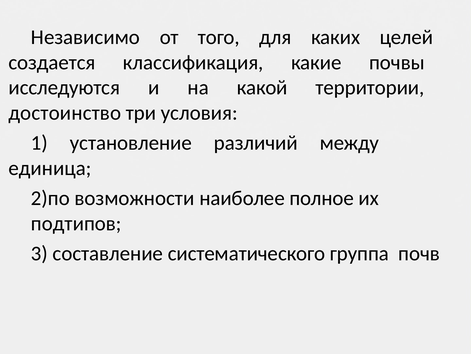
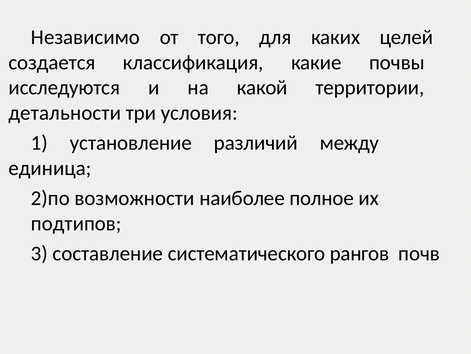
достоинство: достоинство -> детальности
группа: группа -> рангов
